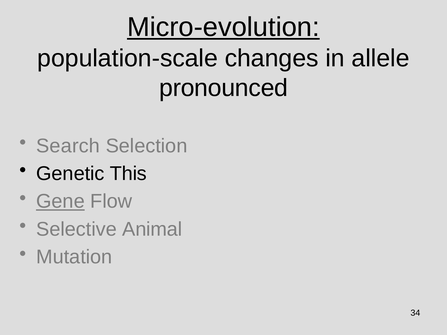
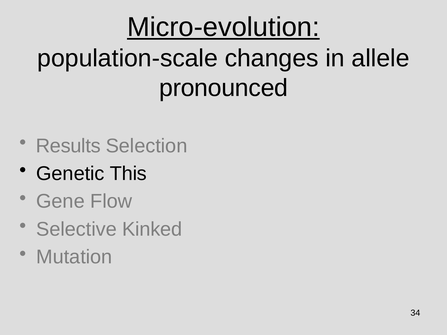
Search: Search -> Results
Gene underline: present -> none
Animal: Animal -> Kinked
